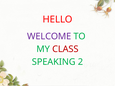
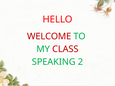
WELCOME colour: purple -> red
